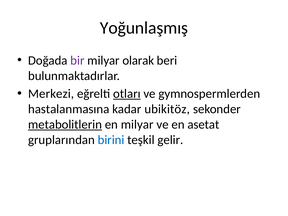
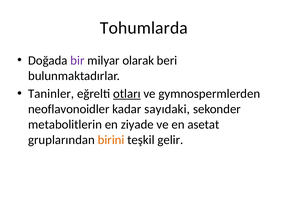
Yoğunlaşmış: Yoğunlaşmış -> Tohumlarda
Merkezi: Merkezi -> Taninler
hastalanmasına: hastalanmasına -> neoflavonoidler
ubikitöz: ubikitöz -> sayıdaki
metabolitlerin underline: present -> none
en milyar: milyar -> ziyade
birini colour: blue -> orange
